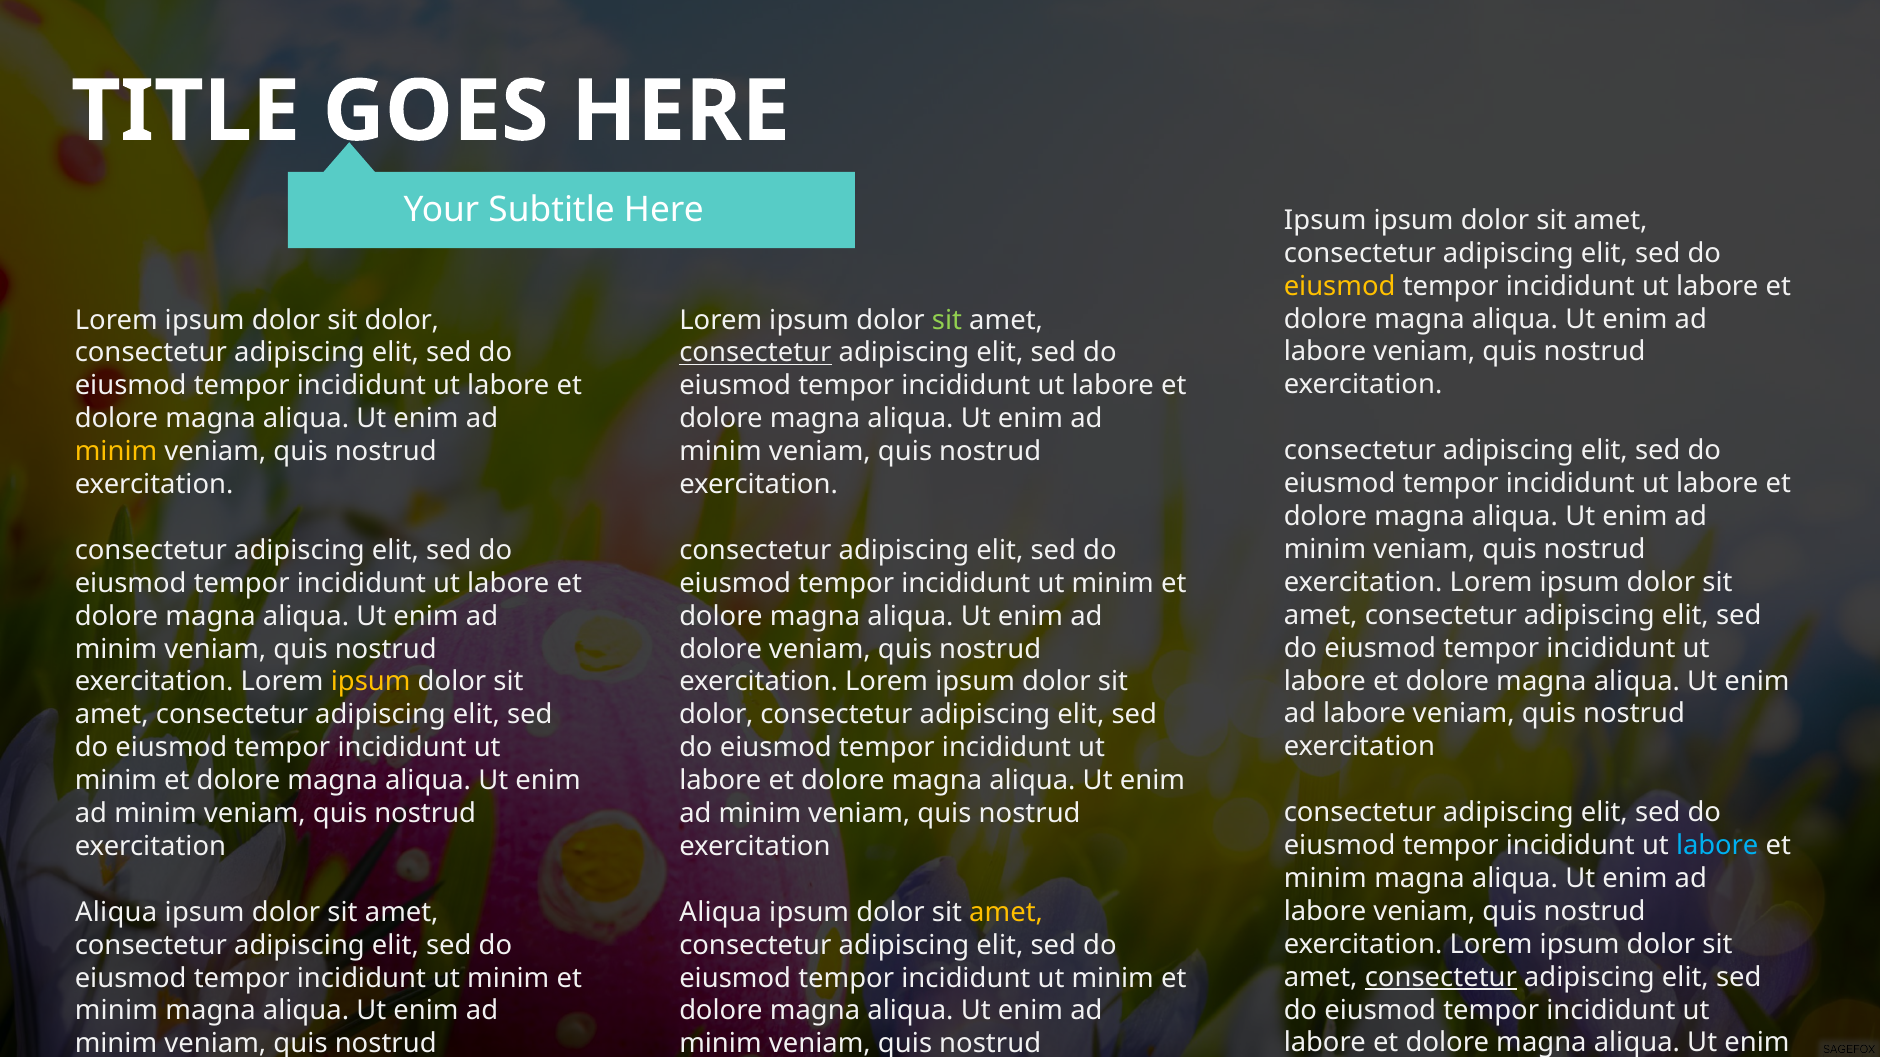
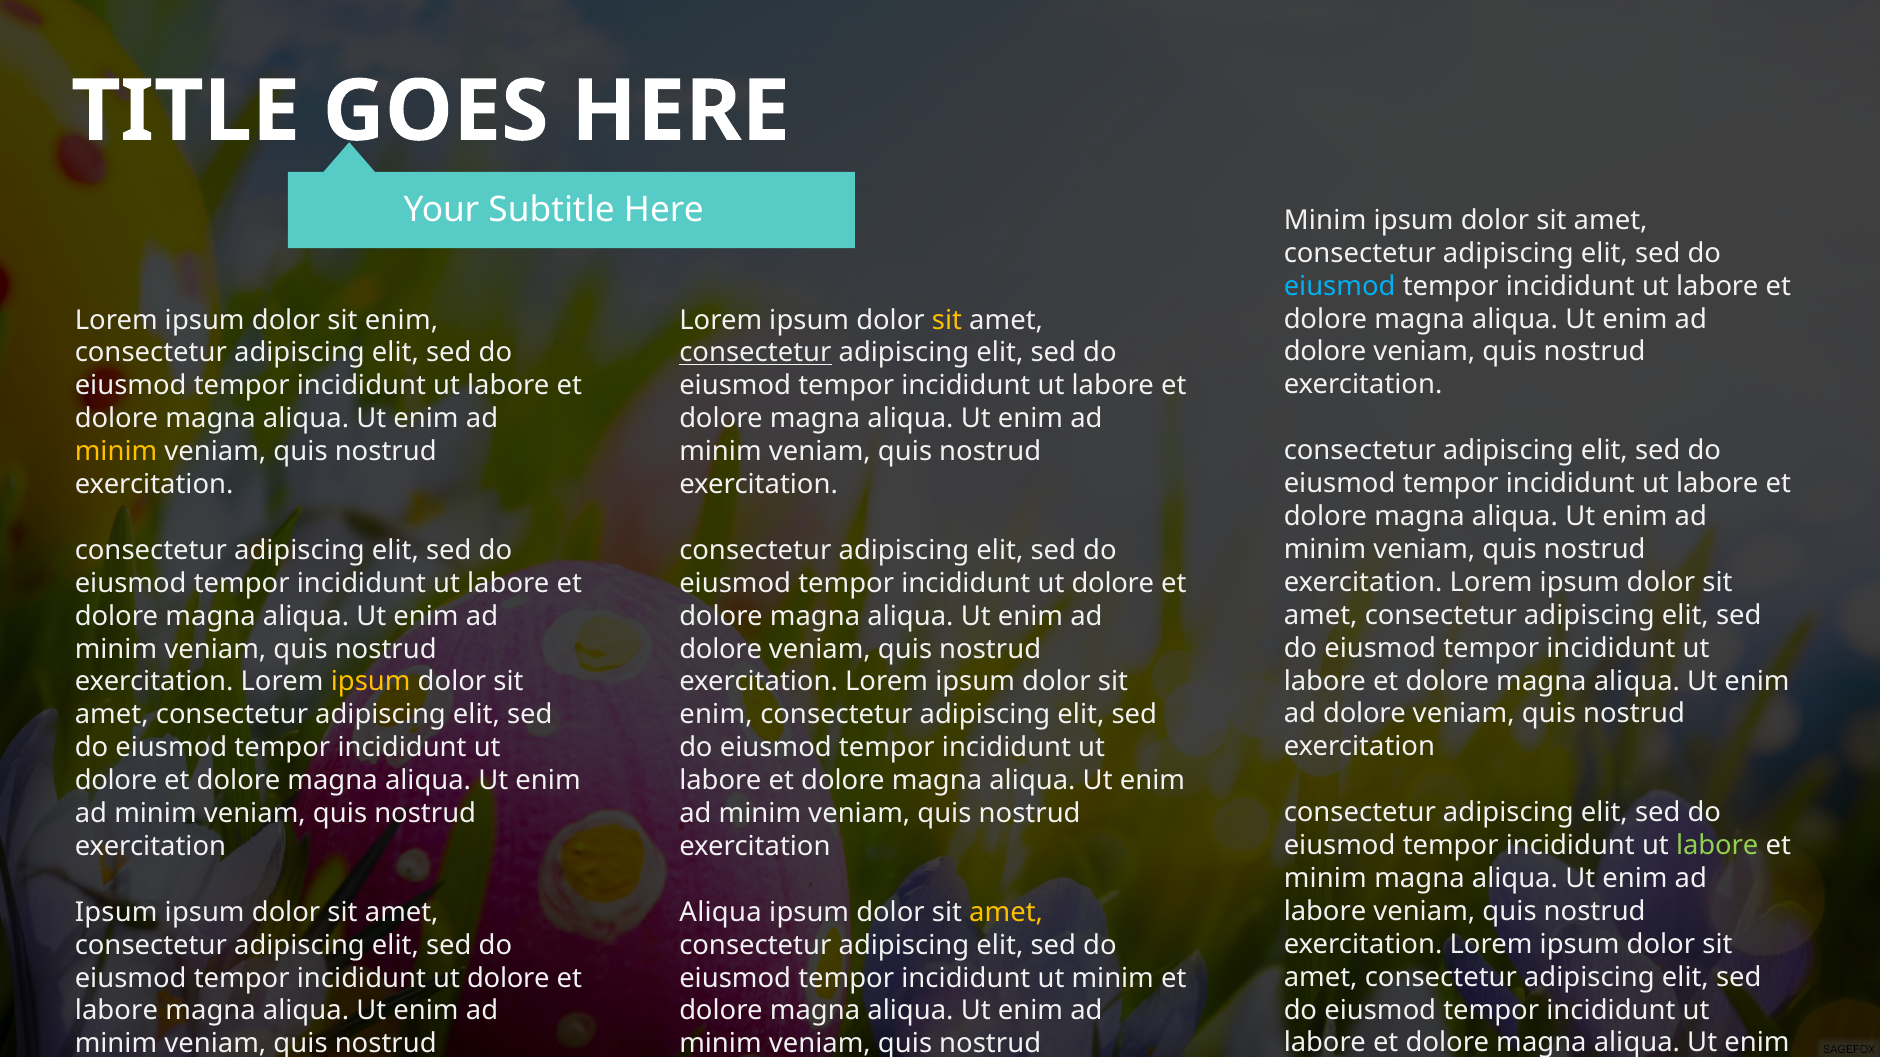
Ipsum at (1325, 220): Ipsum -> Minim
eiusmod at (1340, 286) colour: yellow -> light blue
dolor at (402, 320): dolor -> enim
sit at (947, 320) colour: light green -> yellow
labore at (1325, 352): labore -> dolore
minim at (1113, 583): minim -> dolore
labore at (1364, 714): labore -> dolore
dolor at (716, 715): dolor -> enim
minim at (116, 781): minim -> dolore
labore at (1717, 846) colour: light blue -> light green
Aliqua at (116, 913): Aliqua -> Ipsum
consectetur at (1441, 978) underline: present -> none
minim at (508, 978): minim -> dolore
minim at (116, 1011): minim -> labore
